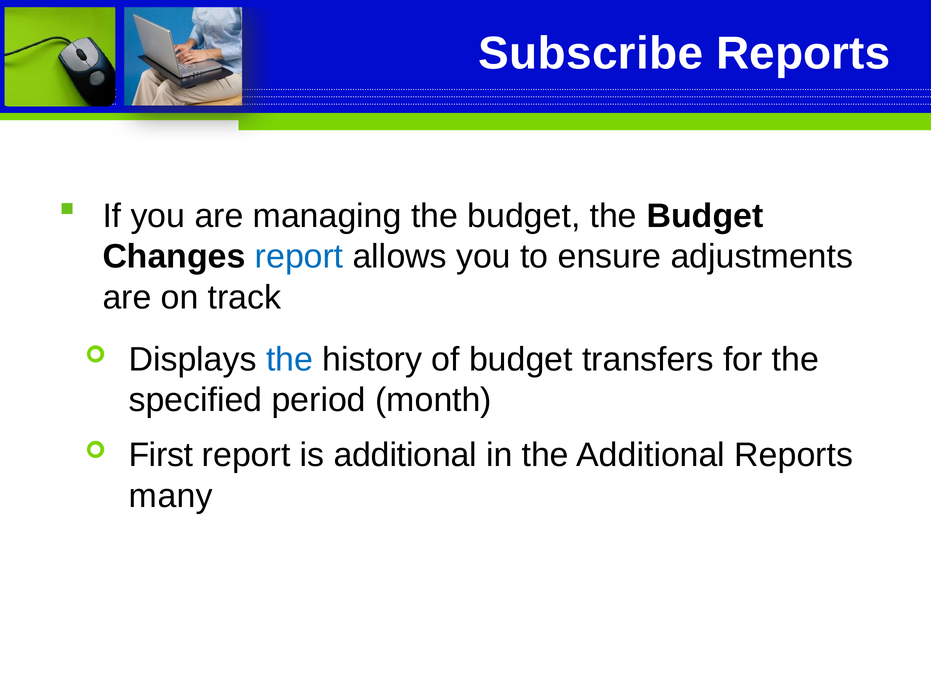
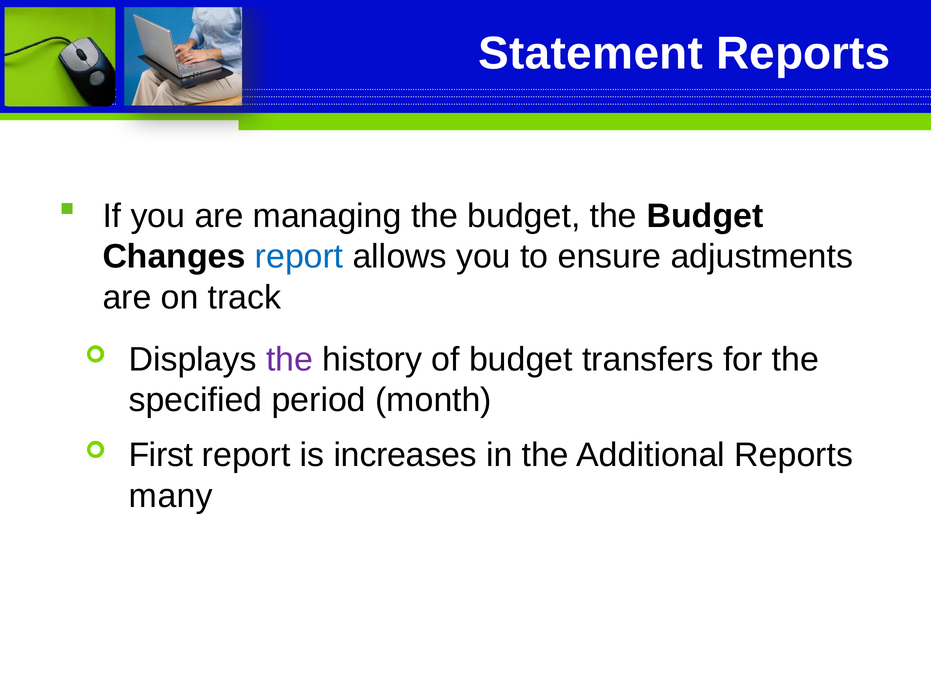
Subscribe: Subscribe -> Statement
the at (290, 360) colour: blue -> purple
is additional: additional -> increases
